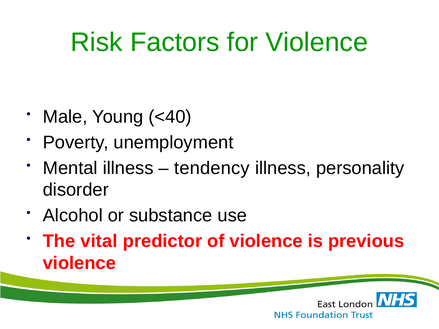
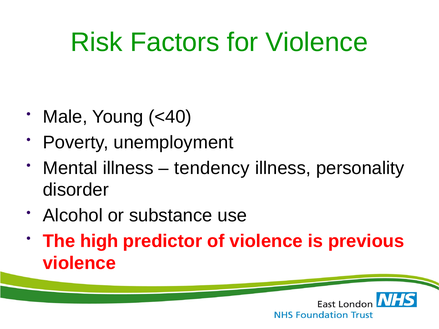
vital: vital -> high
